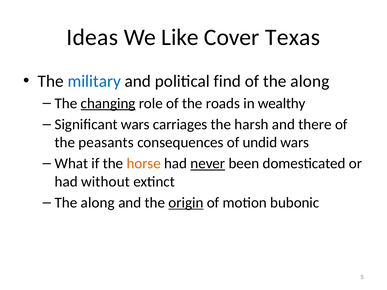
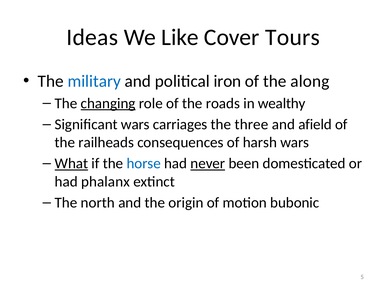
Texas: Texas -> Tours
find: find -> iron
harsh: harsh -> three
there: there -> afield
peasants: peasants -> railheads
undid: undid -> harsh
What underline: none -> present
horse colour: orange -> blue
without: without -> phalanx
along at (98, 203): along -> north
origin underline: present -> none
